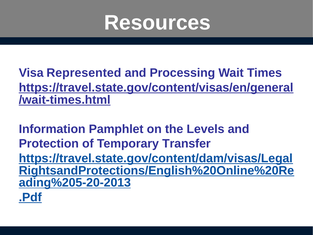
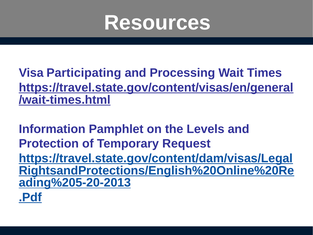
Represented: Represented -> Participating
Transfer: Transfer -> Request
